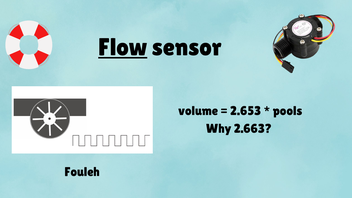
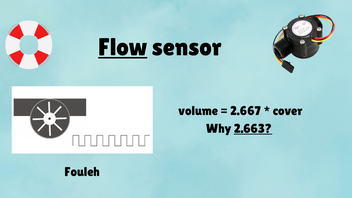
2.653: 2.653 -> 2.667
pools: pools -> cover
2.663 underline: none -> present
